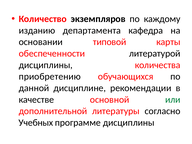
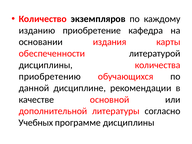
департамента: департамента -> приобретение
типовой: типовой -> издания
или colour: green -> black
